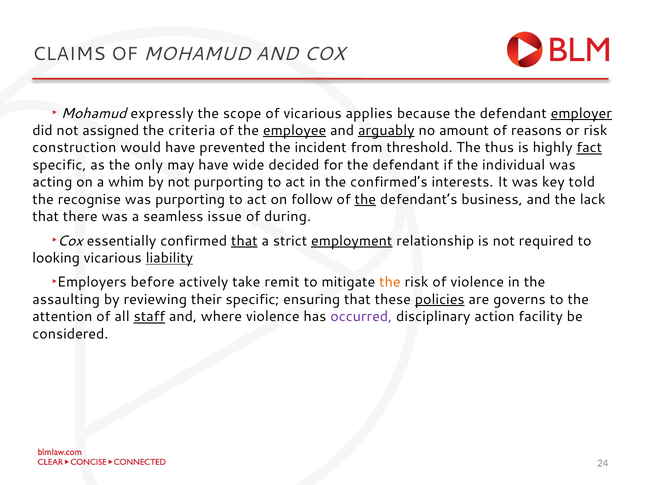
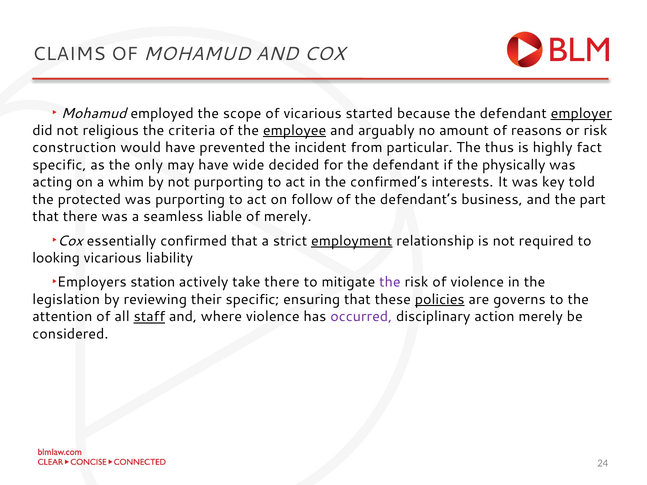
expressly: expressly -> employed
applies: applies -> started
assigned: assigned -> religious
arguably underline: present -> none
threshold: threshold -> particular
fact underline: present -> none
individual: individual -> physically
recognise: recognise -> protected
the at (365, 200) underline: present -> none
lack: lack -> part
issue: issue -> liable
of during: during -> merely
that at (244, 241) underline: present -> none
liability underline: present -> none
before: before -> station
take remit: remit -> there
the at (390, 282) colour: orange -> purple
assaulting: assaulting -> legislation
action facility: facility -> merely
